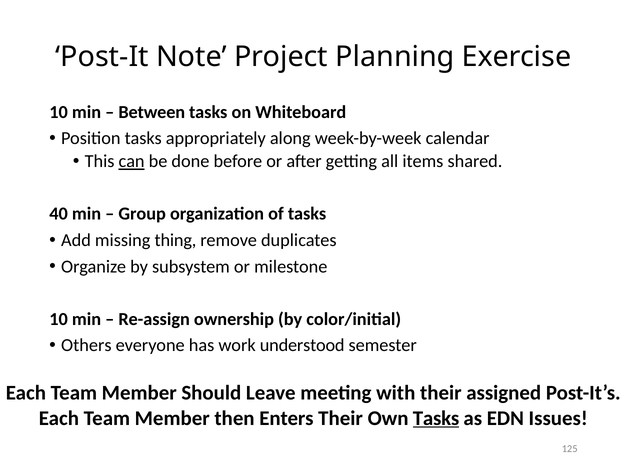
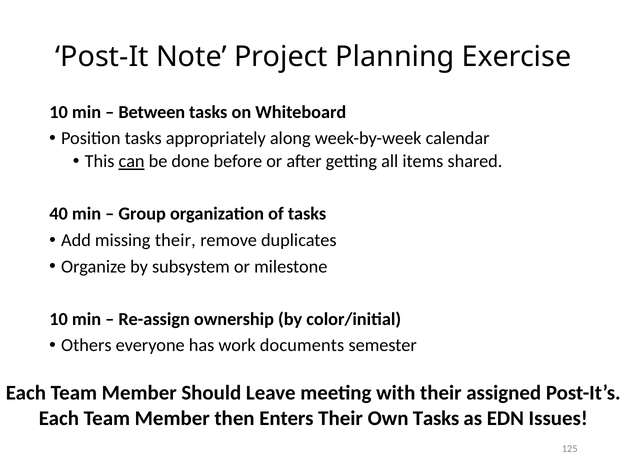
missing thing: thing -> their
understood: understood -> documents
Tasks at (436, 418) underline: present -> none
